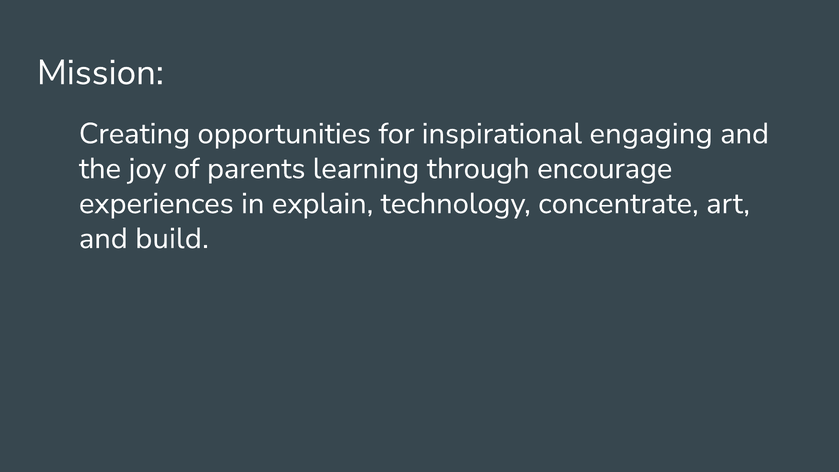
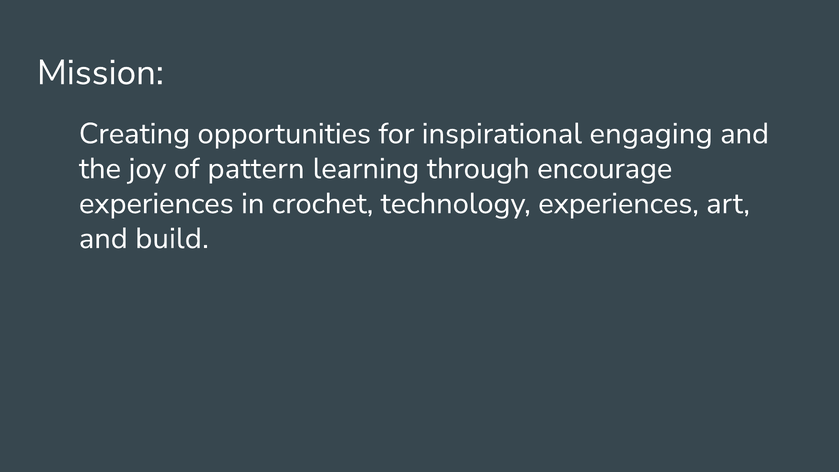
parents: parents -> pattern
explain: explain -> crochet
technology concentrate: concentrate -> experiences
